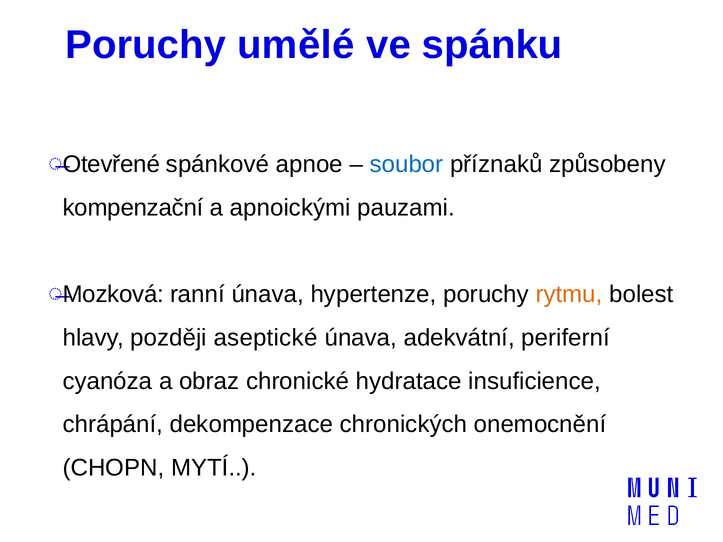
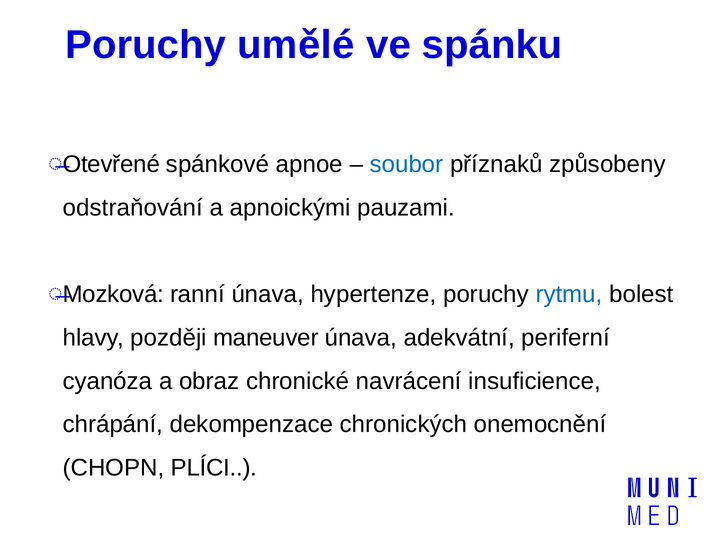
kompenzační: kompenzační -> odstraňování
rytmu colour: orange -> blue
aseptické: aseptické -> maneuver
hydratace: hydratace -> navrácení
MYTÍ: MYTÍ -> PLÍCI
